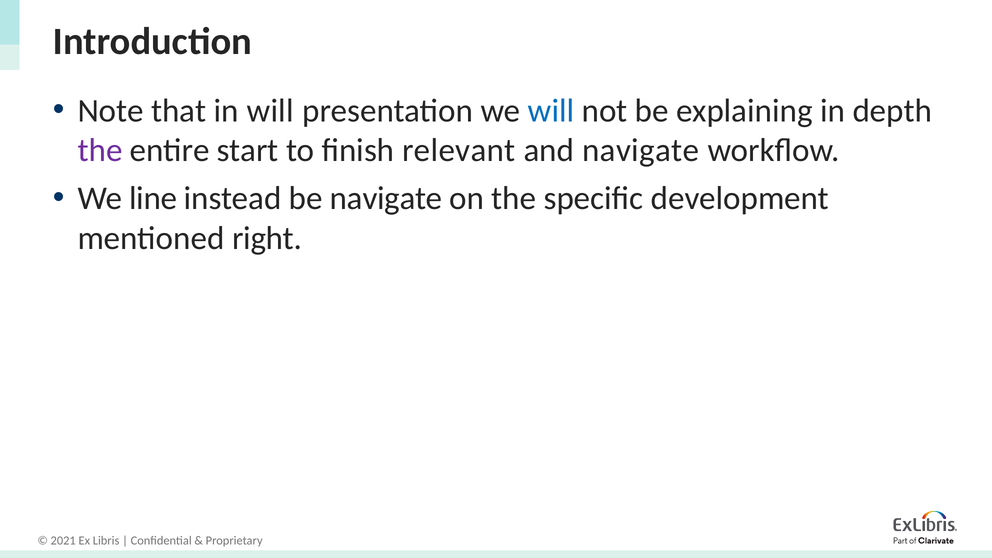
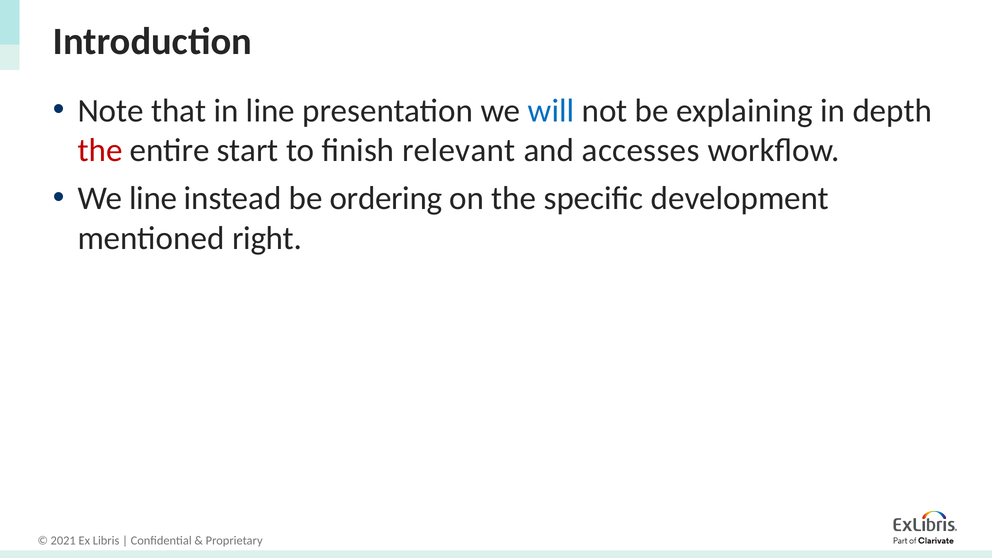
in will: will -> line
the at (100, 150) colour: purple -> red
and navigate: navigate -> accesses
be navigate: navigate -> ordering
